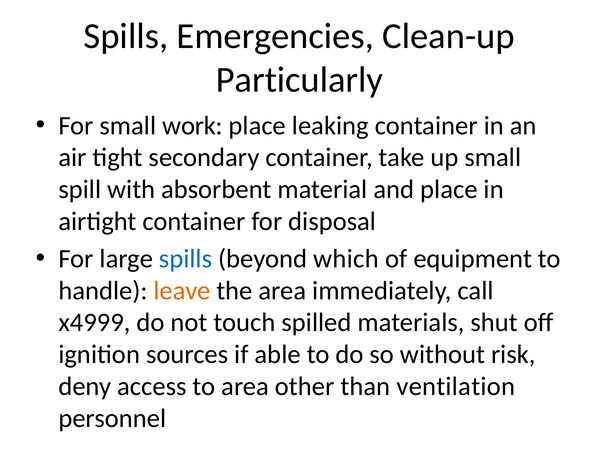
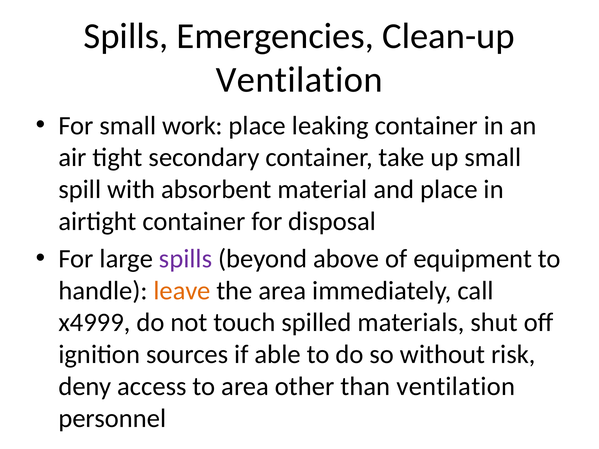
Particularly at (299, 80): Particularly -> Ventilation
spills at (186, 259) colour: blue -> purple
which: which -> above
